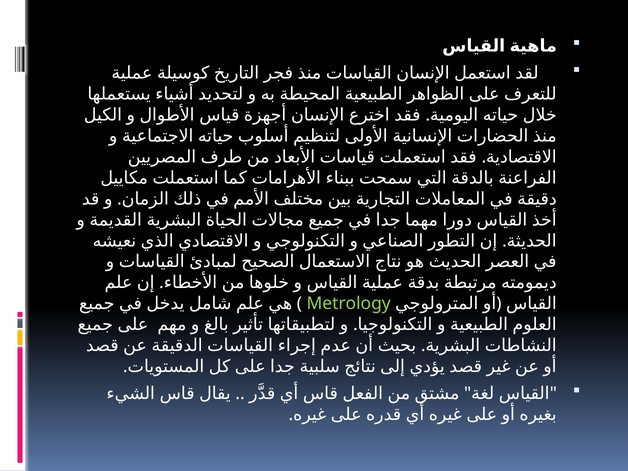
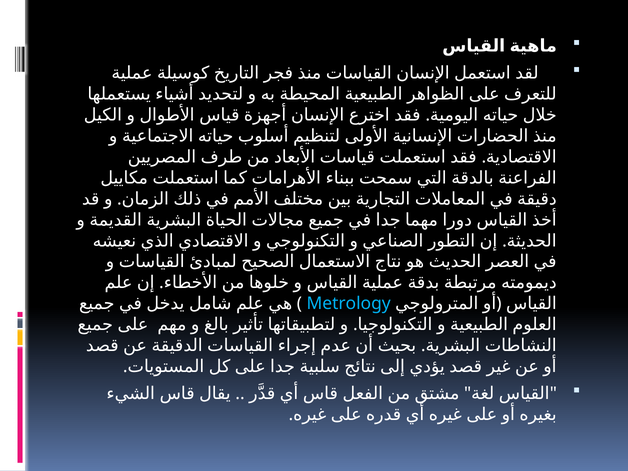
Metrology colour: light green -> light blue
